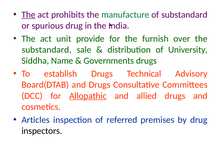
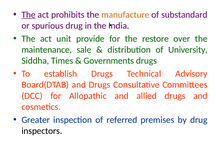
manufacture colour: green -> orange
furnish: furnish -> restore
substandard at (47, 50): substandard -> maintenance
Name: Name -> Times
Allopathic underline: present -> none
Articles: Articles -> Greater
